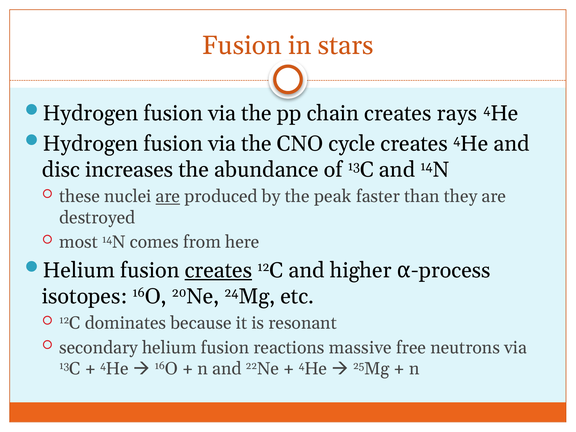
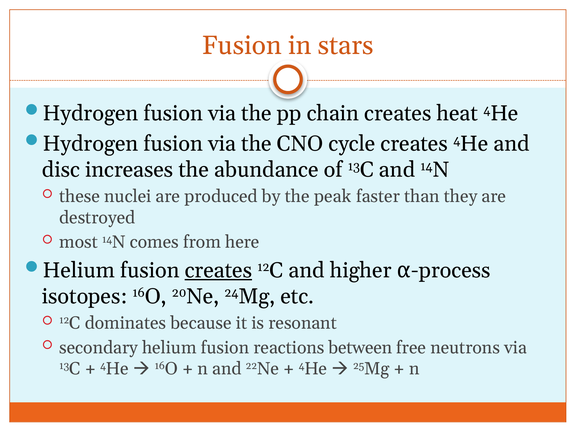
rays: rays -> heat
are at (168, 196) underline: present -> none
massive: massive -> between
